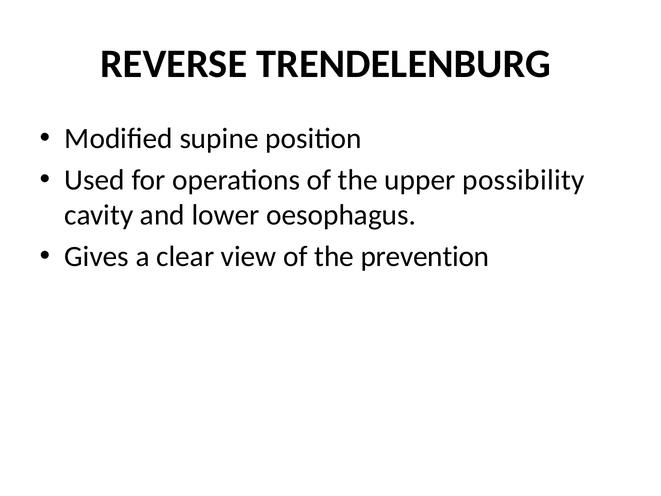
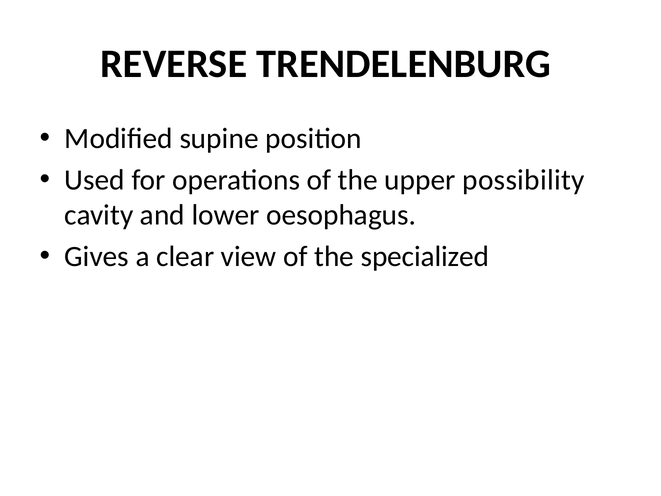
prevention: prevention -> specialized
